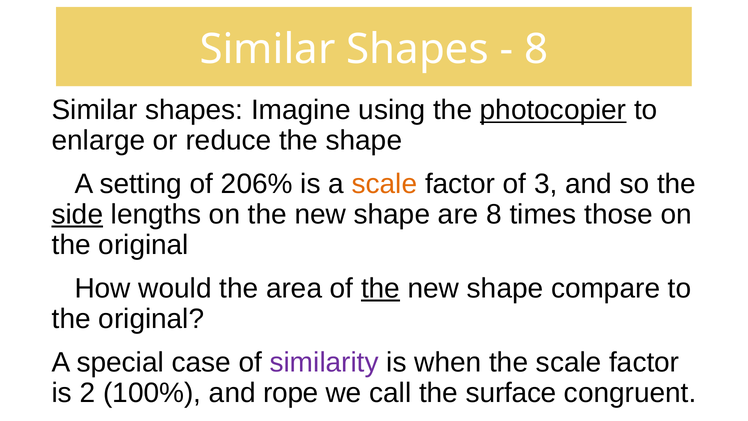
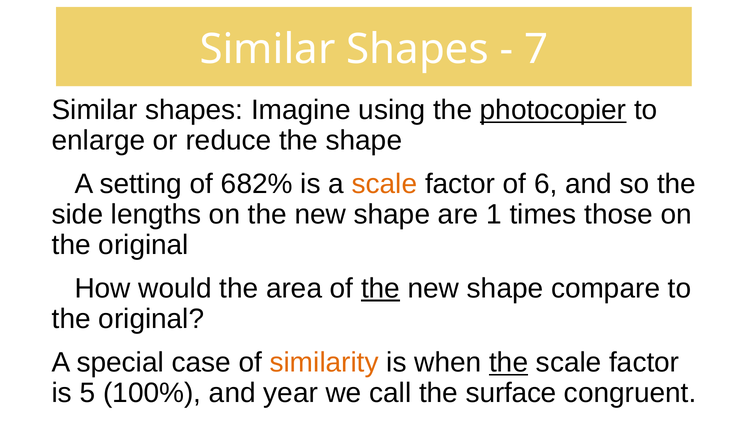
8 at (536, 50): 8 -> 7
206%: 206% -> 682%
3: 3 -> 6
side underline: present -> none
are 8: 8 -> 1
similarity colour: purple -> orange
the at (509, 362) underline: none -> present
2: 2 -> 5
rope: rope -> year
